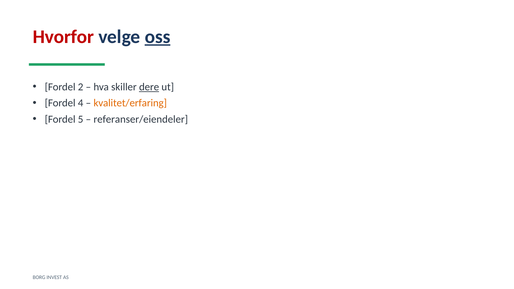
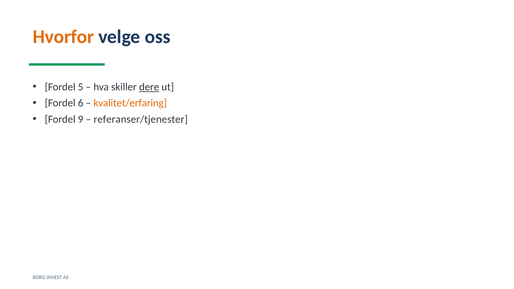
Hvorfor colour: red -> orange
oss underline: present -> none
2: 2 -> 5
4: 4 -> 6
5: 5 -> 9
referanser/eiendeler: referanser/eiendeler -> referanser/tjenester
